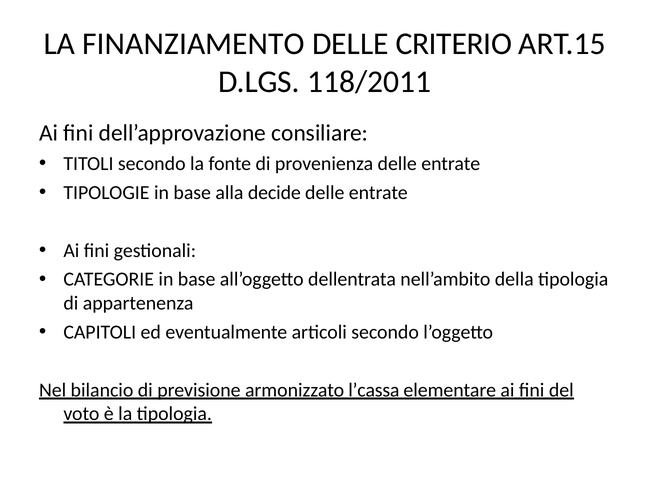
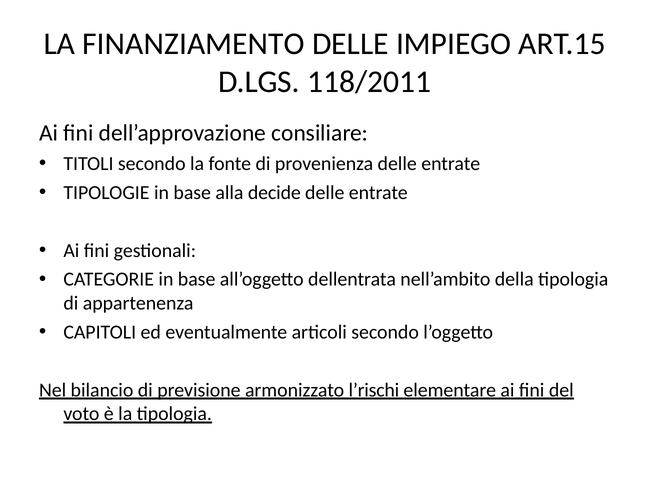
CRITERIO: CRITERIO -> IMPIEGO
l’cassa: l’cassa -> l’rischi
